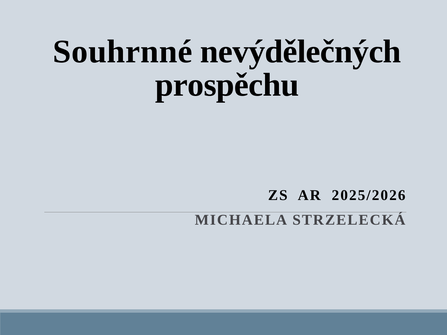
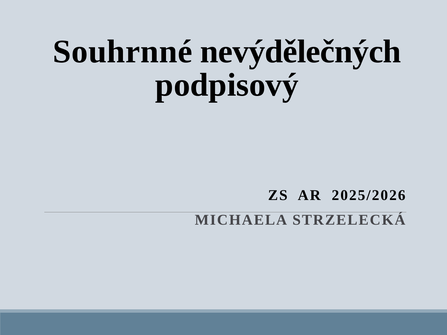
prospěchu: prospěchu -> podpisový
